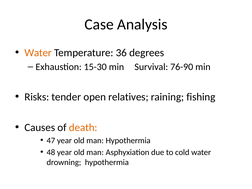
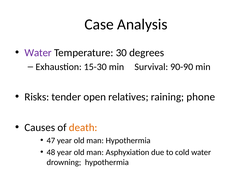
Water at (38, 53) colour: orange -> purple
36: 36 -> 30
76-90: 76-90 -> 90-90
fishing: fishing -> phone
